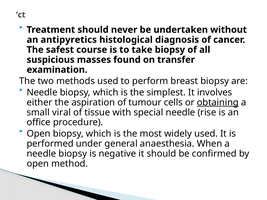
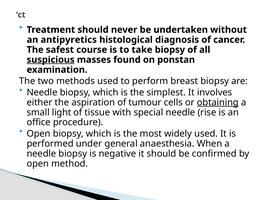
suspicious underline: none -> present
transfer: transfer -> ponstan
viral: viral -> light
